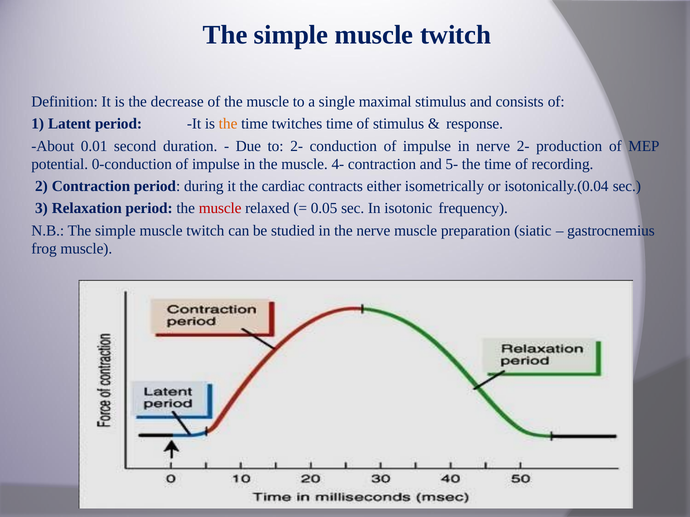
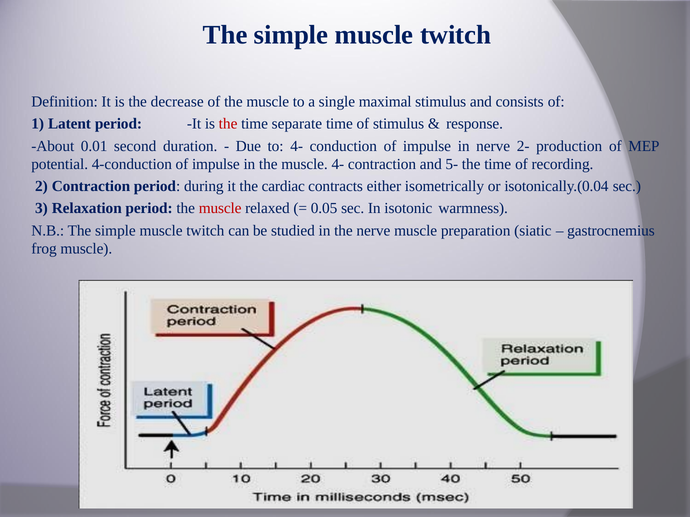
the at (228, 124) colour: orange -> red
twitches: twitches -> separate
to 2-: 2- -> 4-
0-conduction: 0-conduction -> 4-conduction
frequency: frequency -> warmness
